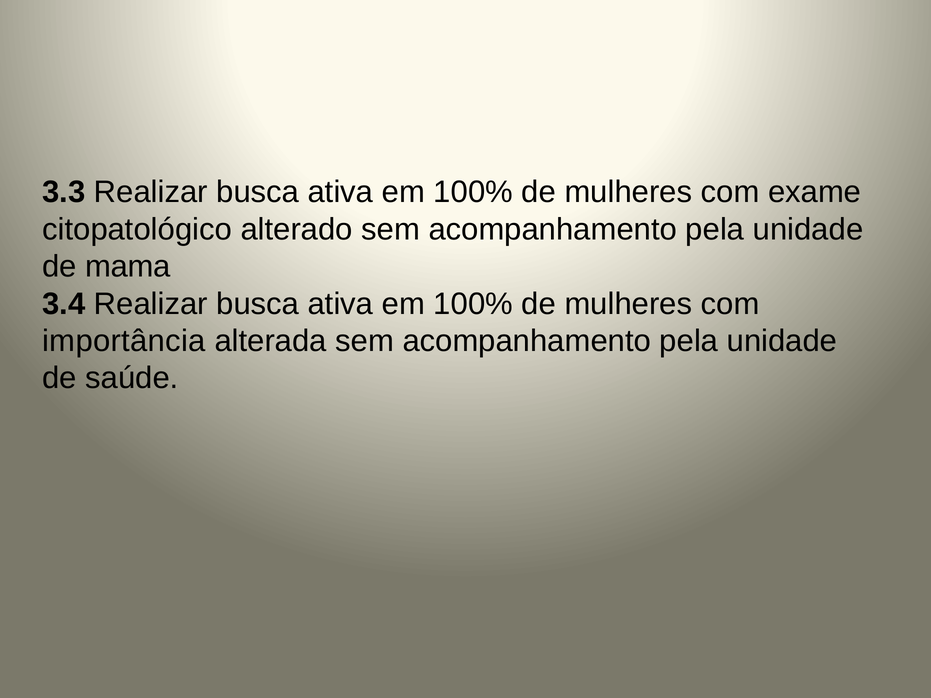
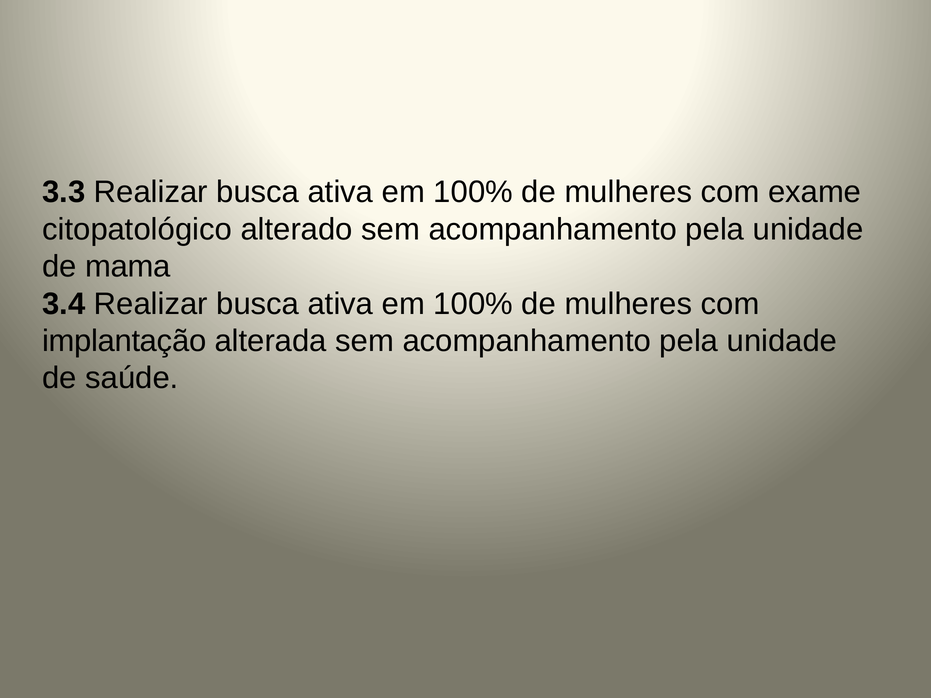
importância: importância -> implantação
